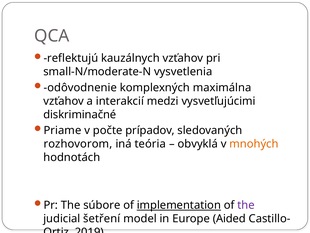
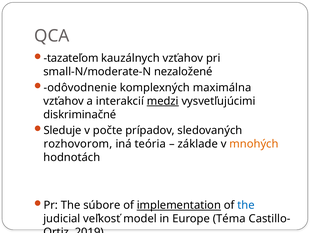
reflektujú: reflektujú -> tazateľom
vysvetlenia: vysvetlenia -> nezaložené
medzi underline: none -> present
Priame: Priame -> Sleduje
obvyklá: obvyklá -> základe
the at (246, 205) colour: purple -> blue
šetření: šetření -> veľkosť
Aided: Aided -> Téma
